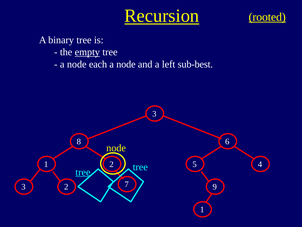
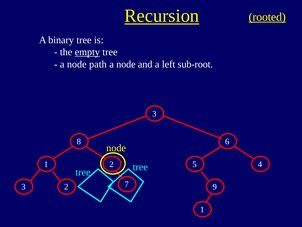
each: each -> path
sub-best: sub-best -> sub-root
tree at (83, 172) underline: present -> none
